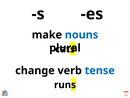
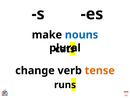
tense colour: blue -> orange
